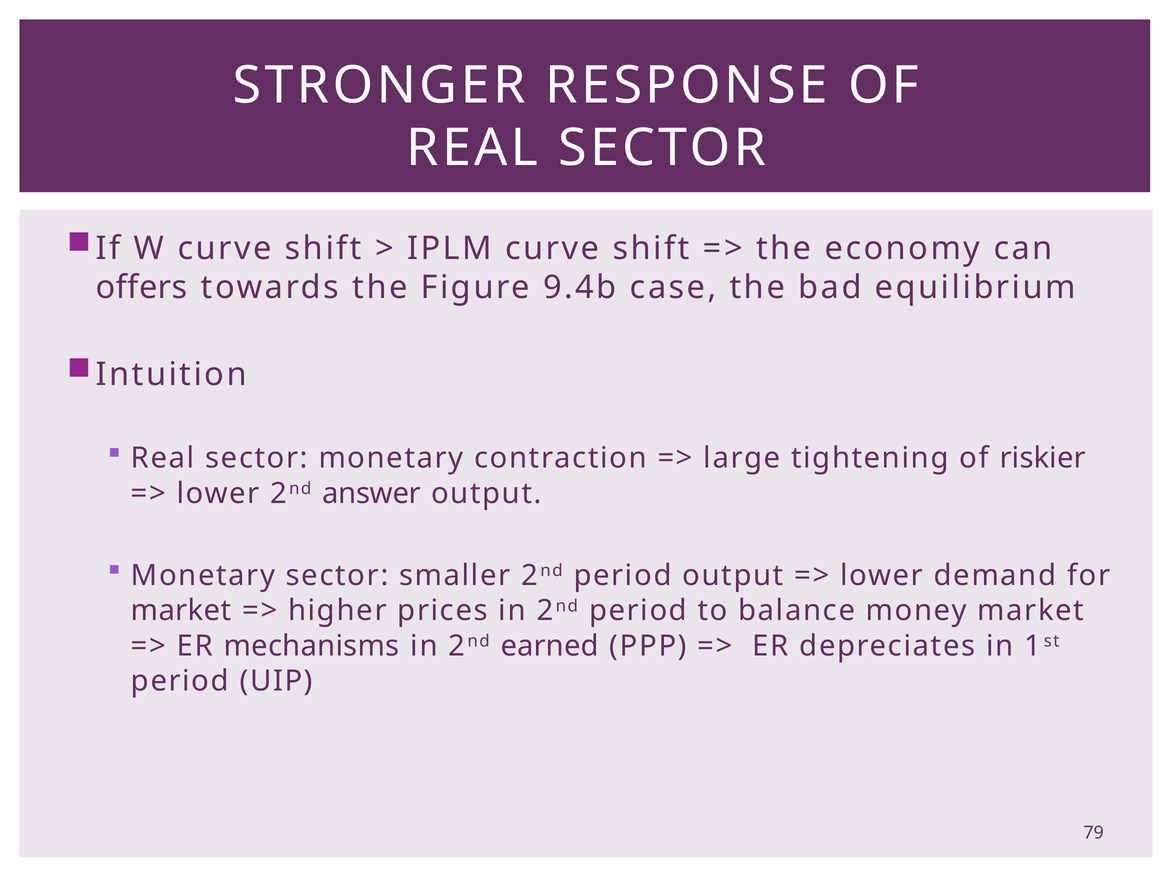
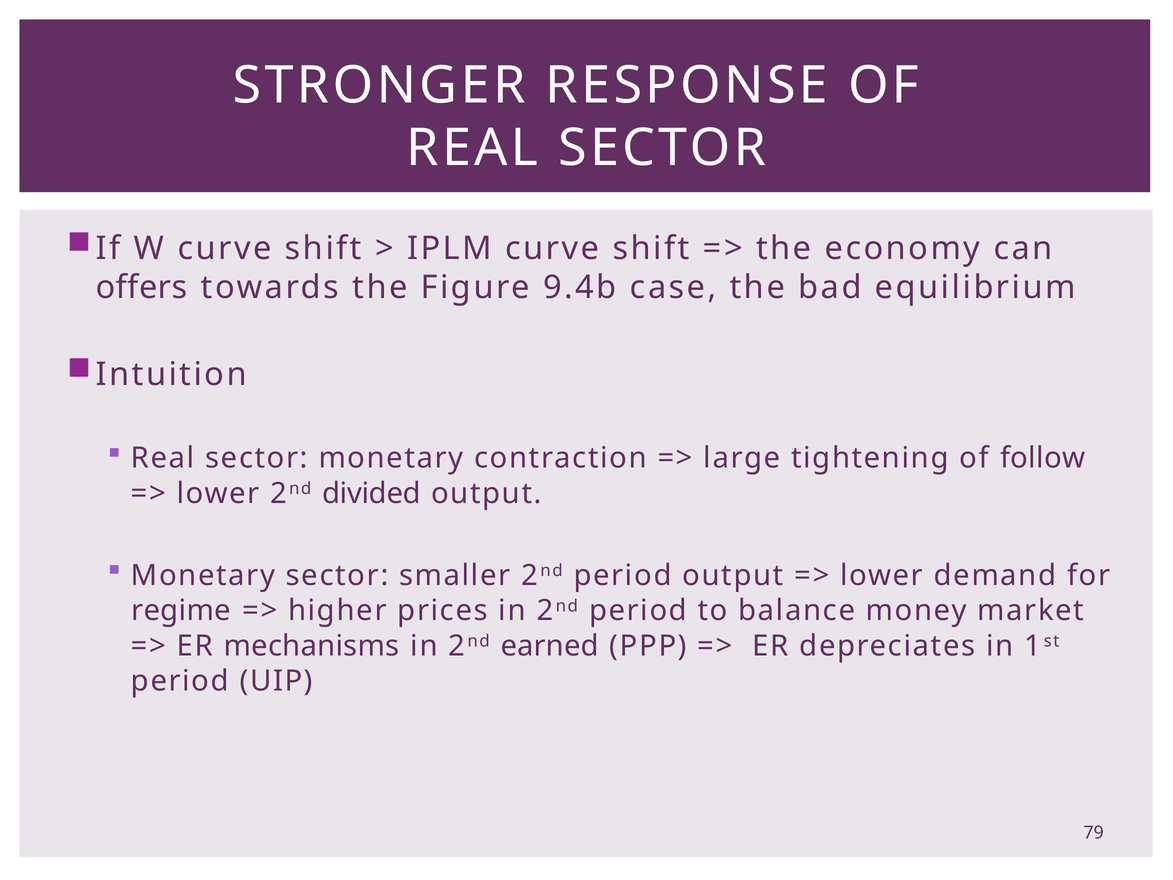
riskier: riskier -> follow
answer: answer -> divided
market at (181, 610): market -> regime
